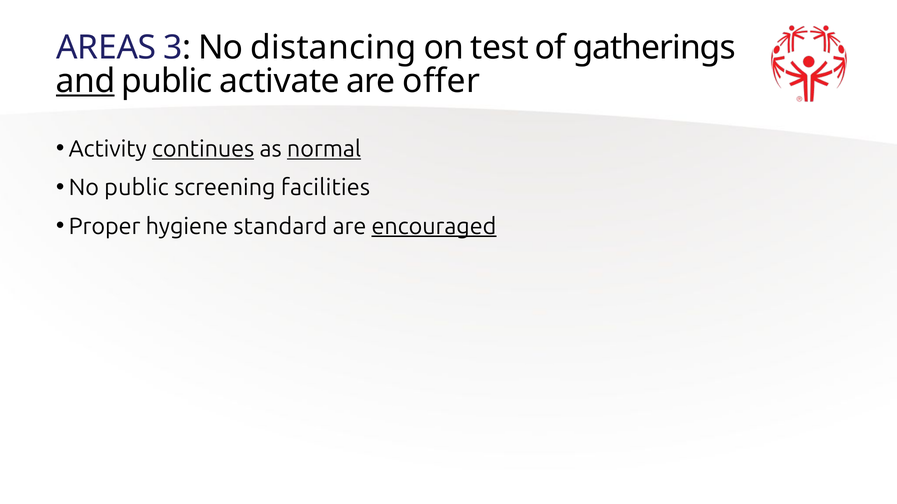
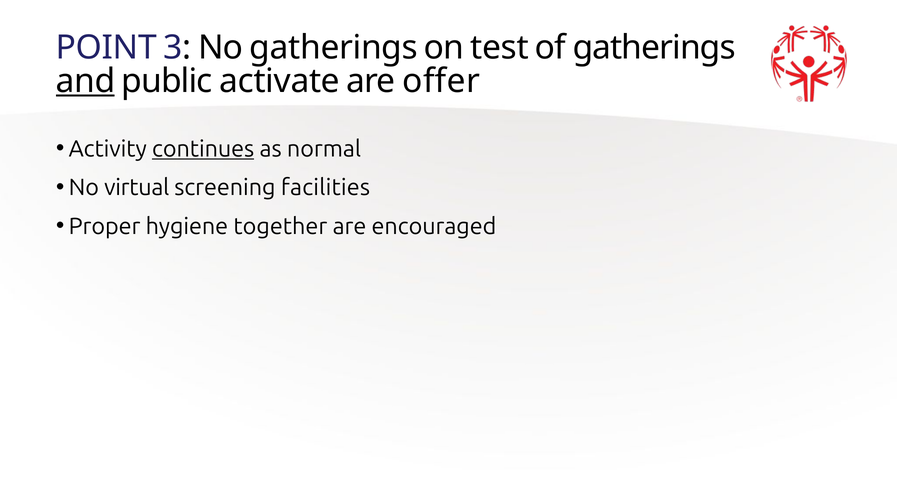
AREAS: AREAS -> POINT
No distancing: distancing -> gatherings
normal underline: present -> none
No public: public -> virtual
standard: standard -> together
encouraged underline: present -> none
